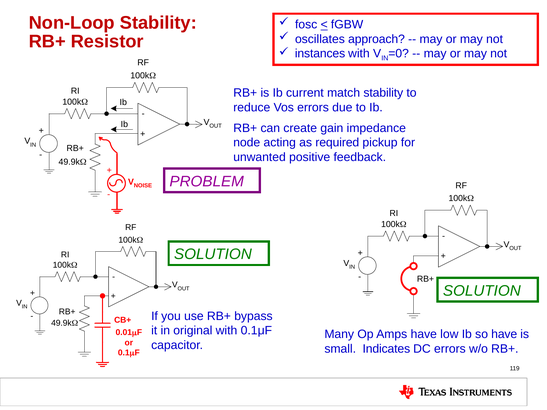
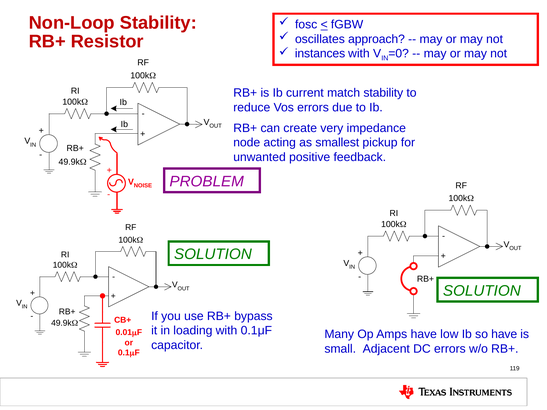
gain: gain -> very
required: required -> smallest
original: original -> loading
Indicates: Indicates -> Adjacent
